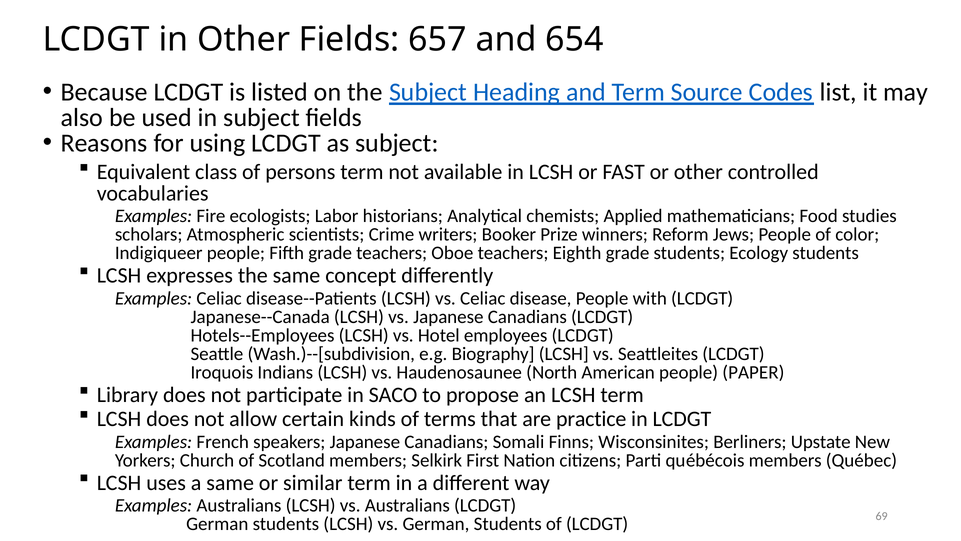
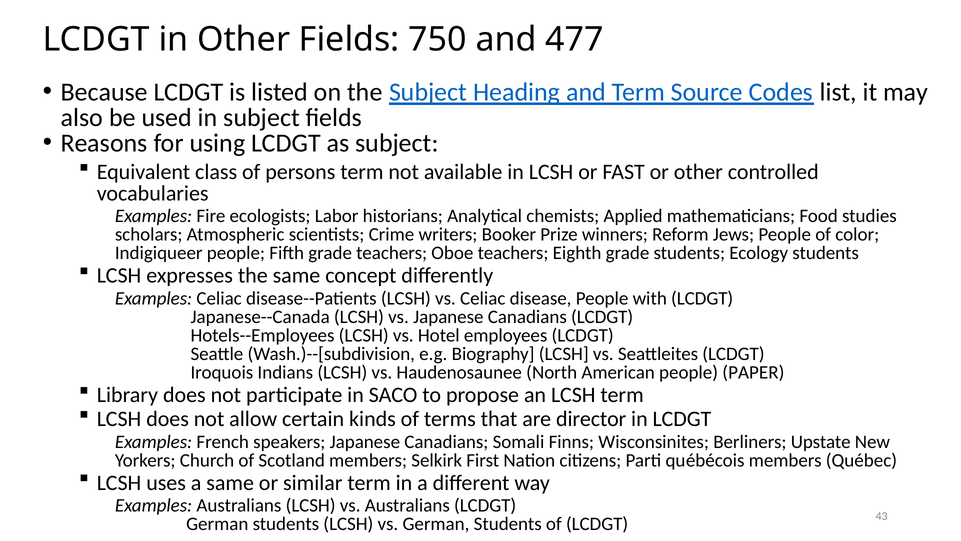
657: 657 -> 750
654: 654 -> 477
practice: practice -> director
69: 69 -> 43
